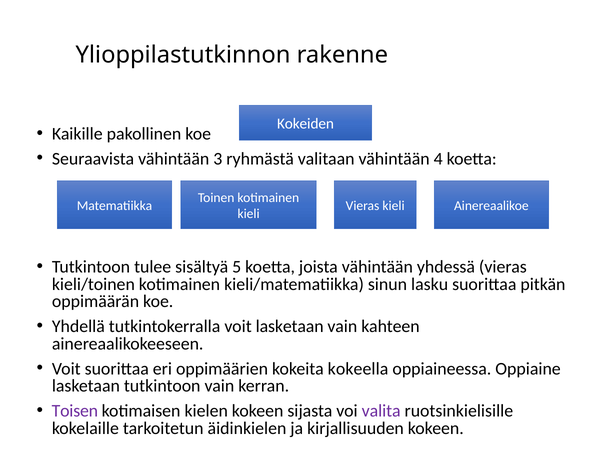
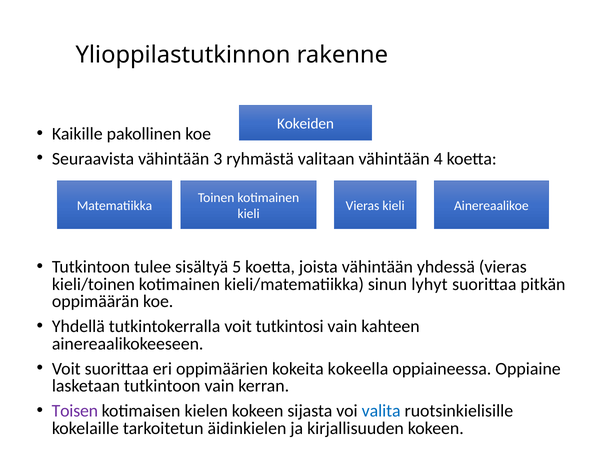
lasku: lasku -> lyhyt
voit lasketaan: lasketaan -> tutkintosi
valita colour: purple -> blue
